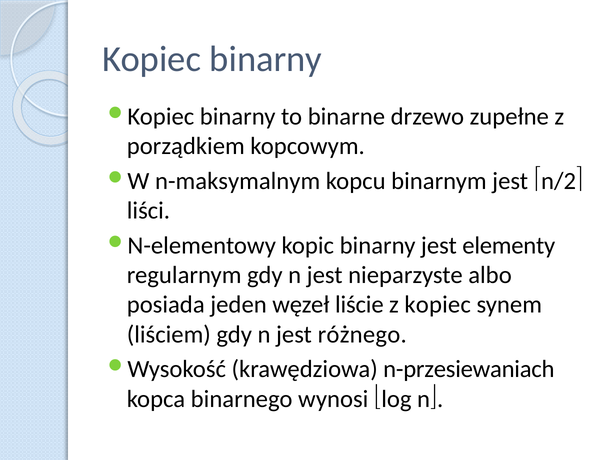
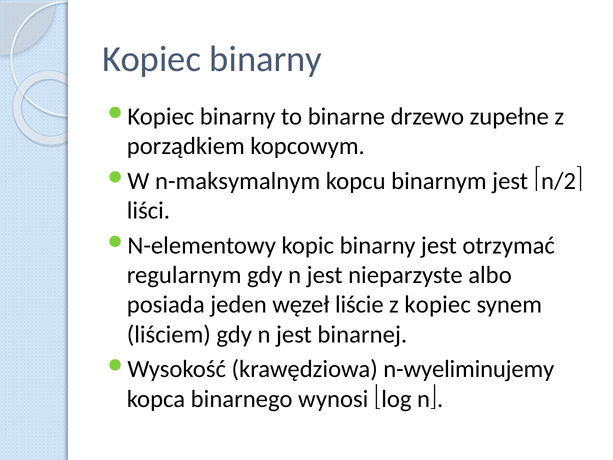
elementy: elementy -> otrzymać
różnego: różnego -> binarnej
n-przesiewaniach: n-przesiewaniach -> n-wyeliminujemy
